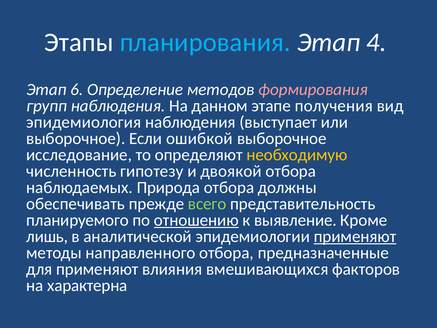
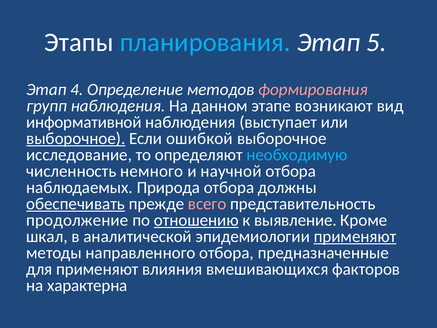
4: 4 -> 5
6: 6 -> 4
получения: получения -> возникают
эпидемиология: эпидемиология -> информативной
выборочное at (76, 138) underline: none -> present
необходимую colour: yellow -> light blue
гипотезу: гипотезу -> немного
двоякой: двоякой -> научной
обеспечивать underline: none -> present
всего colour: light green -> pink
планируемого: планируемого -> продолжение
лишь: лишь -> шкал
